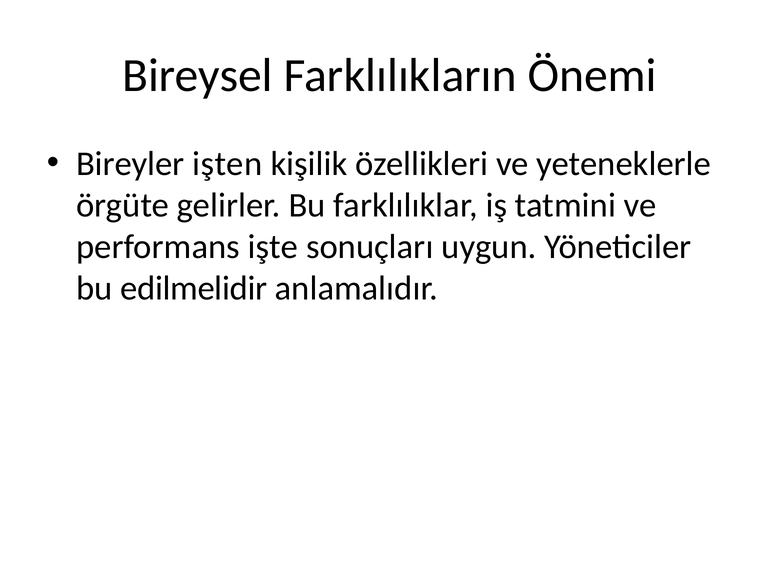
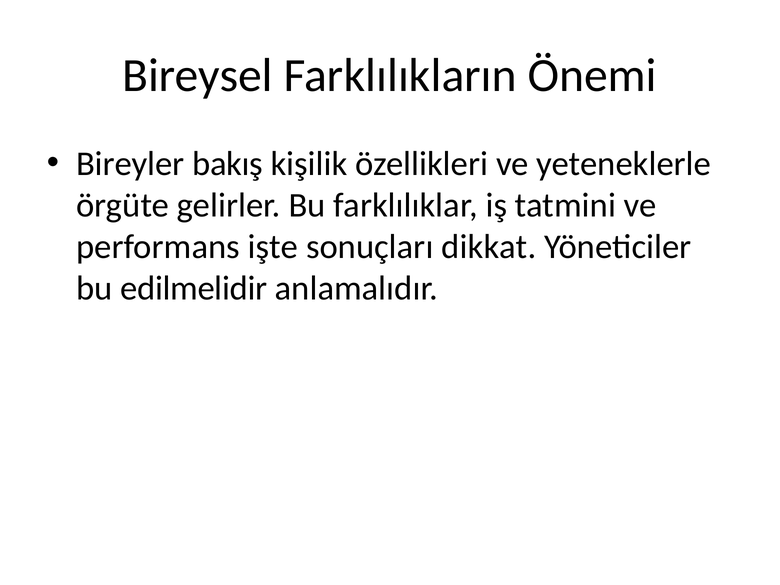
işten: işten -> bakış
uygun: uygun -> dikkat
